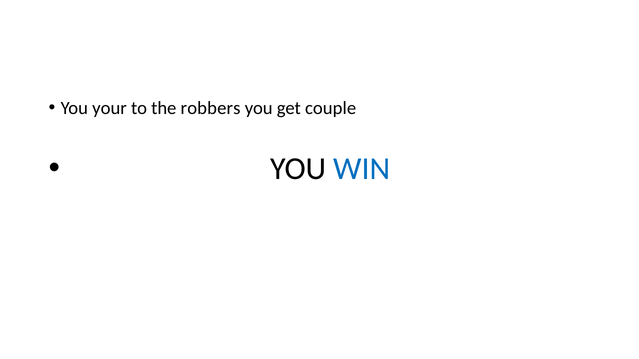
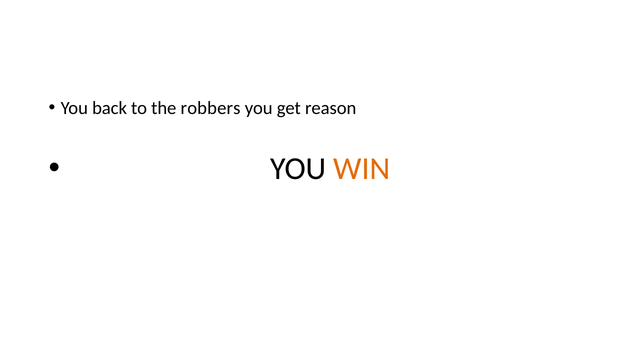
your: your -> back
couple: couple -> reason
WIN colour: blue -> orange
